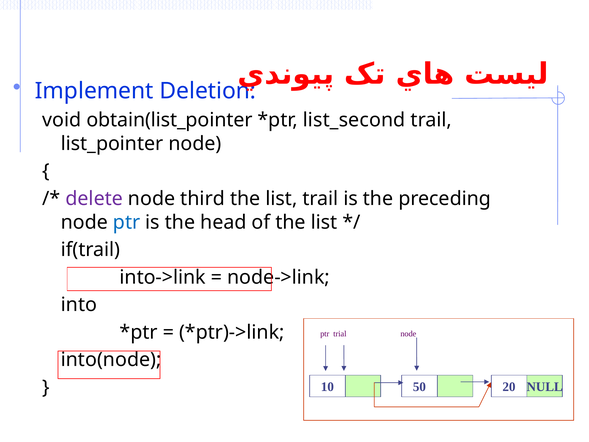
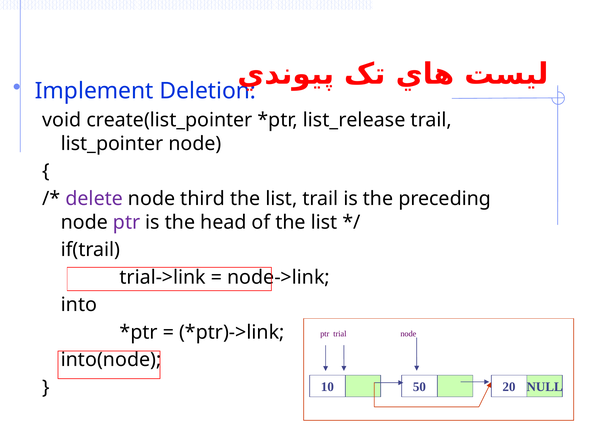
obtain(list_pointer: obtain(list_pointer -> create(list_pointer
list_second: list_second -> list_release
ptr at (127, 222) colour: blue -> purple
into->link: into->link -> trial->link
